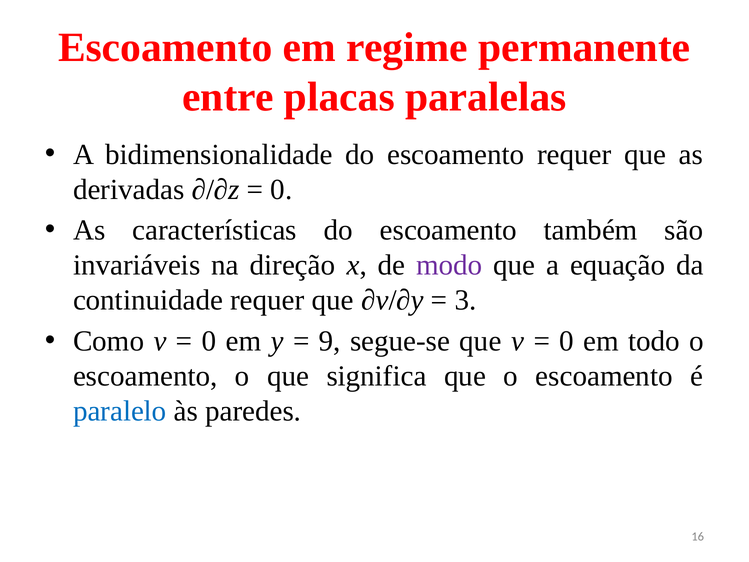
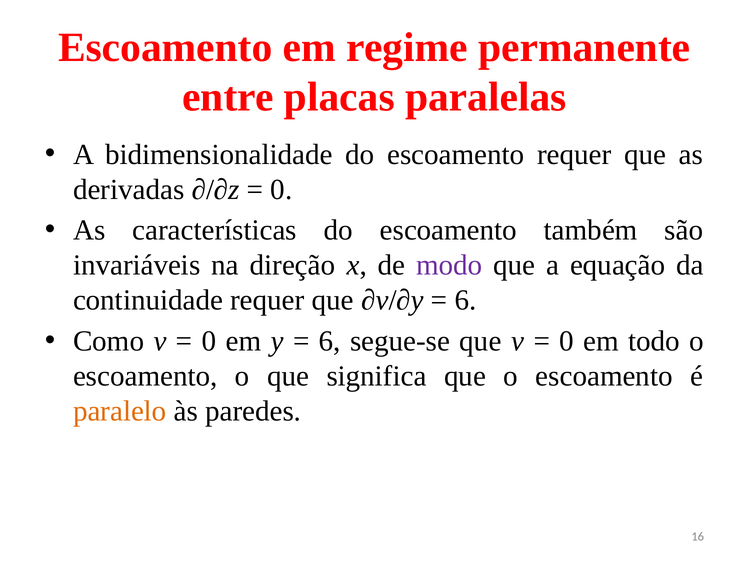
3 at (465, 300): 3 -> 6
9 at (330, 341): 9 -> 6
paralelo colour: blue -> orange
